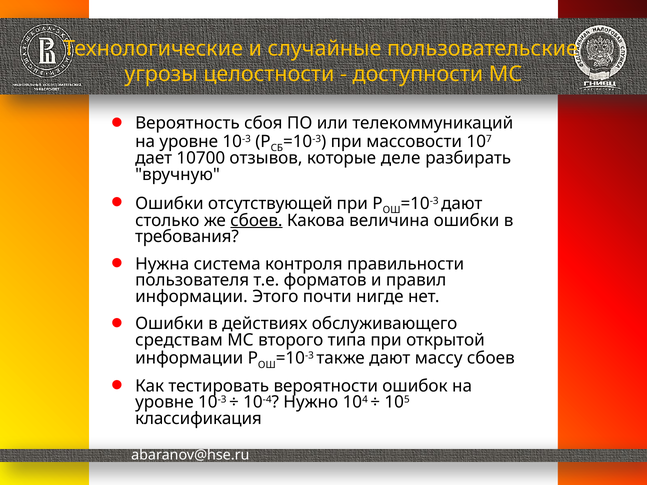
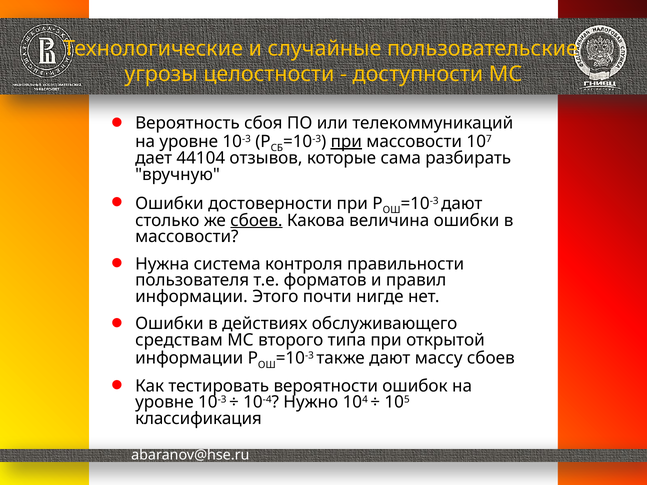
при at (346, 141) underline: none -> present
10700: 10700 -> 44104
деле: деле -> сама
отсутствующей: отсутствующей -> достоверности
требования at (187, 237): требования -> массовости
